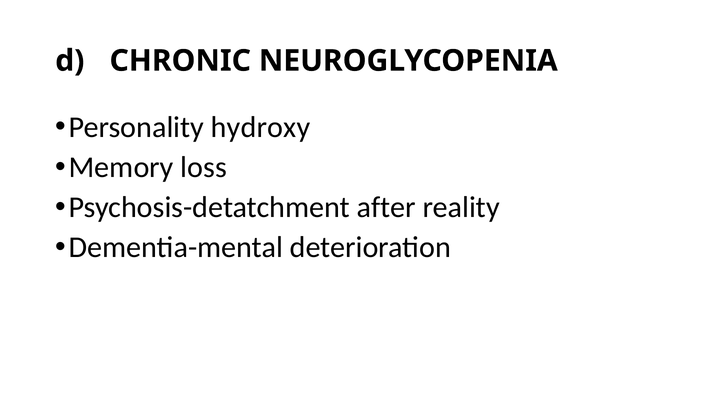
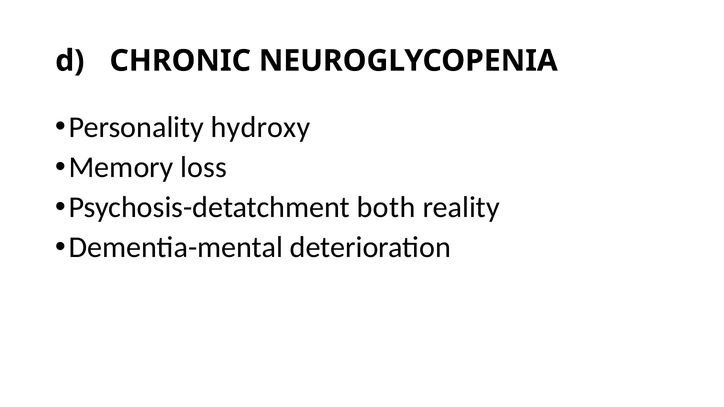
after: after -> both
